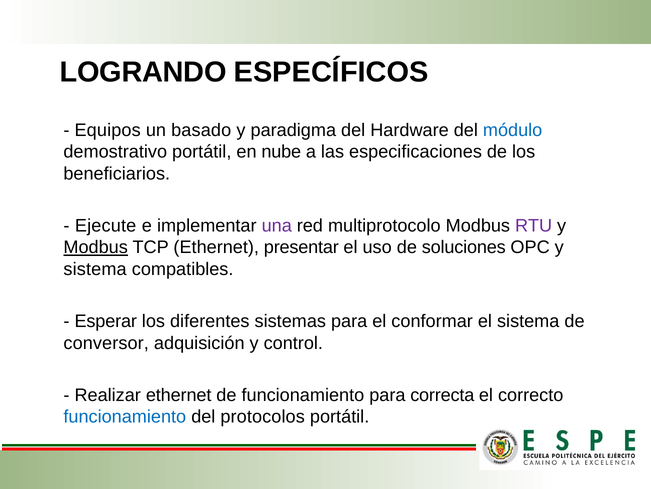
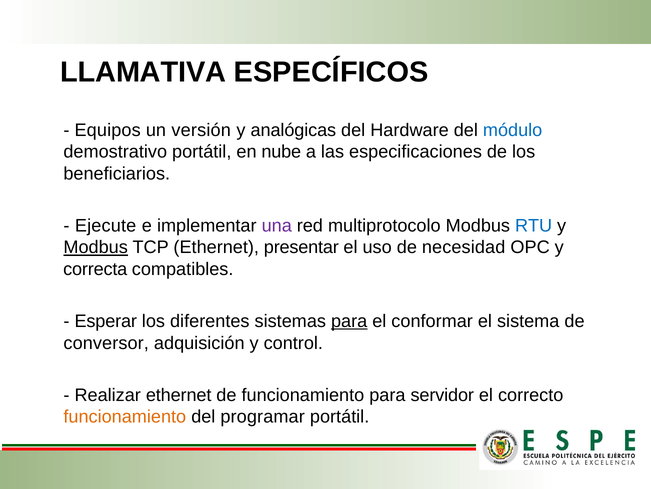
LOGRANDO: LOGRANDO -> LLAMATIVA
basado: basado -> versión
paradigma: paradigma -> analógicas
RTU colour: purple -> blue
soluciones: soluciones -> necesidad
sistema at (95, 269): sistema -> correcta
para at (349, 321) underline: none -> present
correcta: correcta -> servidor
funcionamiento at (125, 416) colour: blue -> orange
protocolos: protocolos -> programar
